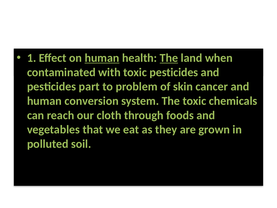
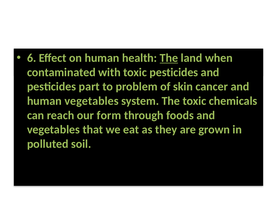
1: 1 -> 6
human at (102, 58) underline: present -> none
human conversion: conversion -> vegetables
cloth: cloth -> form
